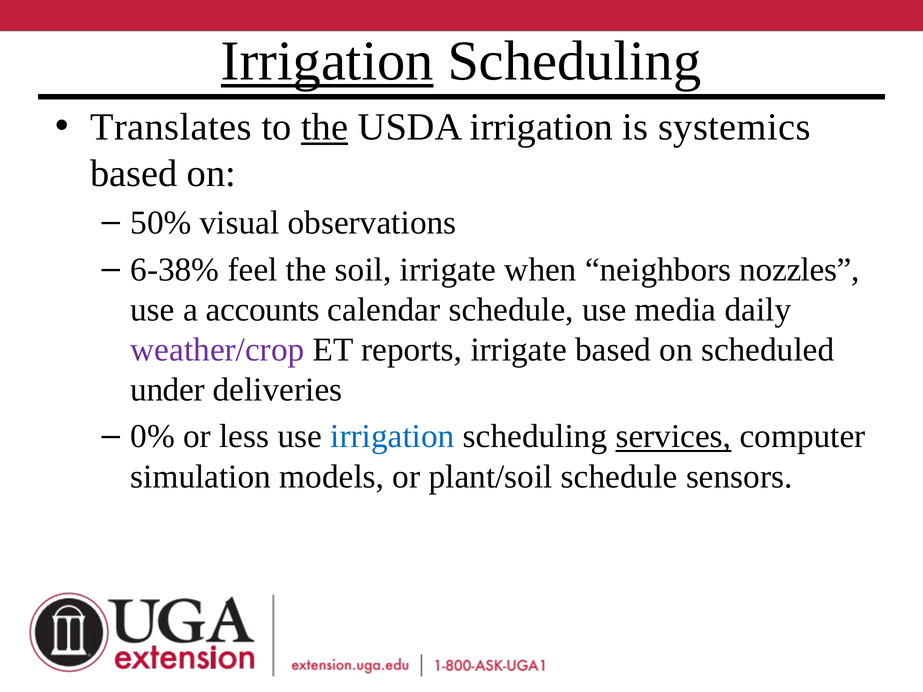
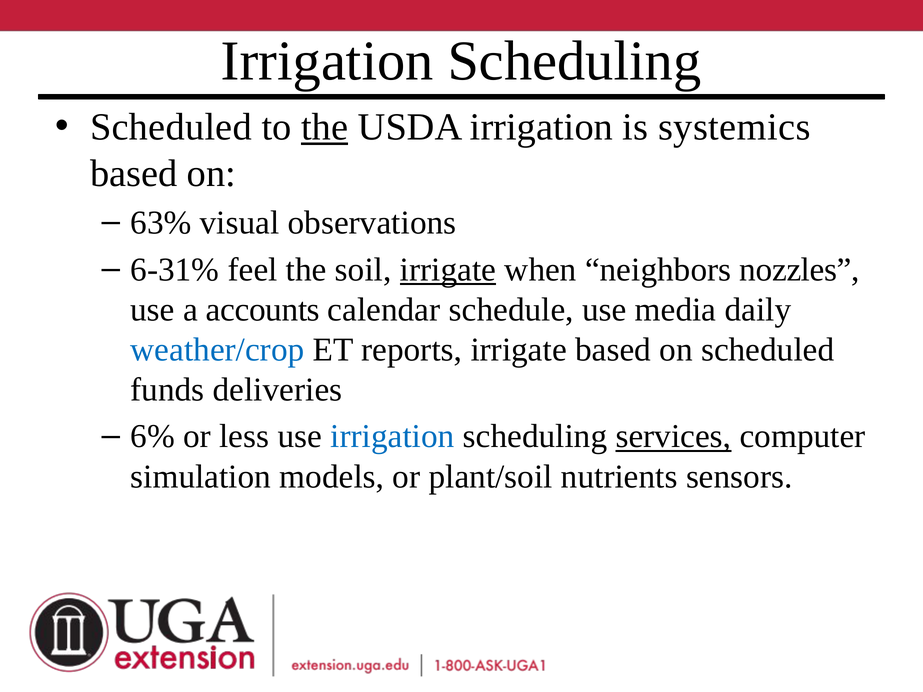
Irrigation at (327, 61) underline: present -> none
Translates at (171, 127): Translates -> Scheduled
50%: 50% -> 63%
6-38%: 6-38% -> 6-31%
irrigate at (448, 270) underline: none -> present
weather/crop colour: purple -> blue
under: under -> funds
0%: 0% -> 6%
plant/soil schedule: schedule -> nutrients
